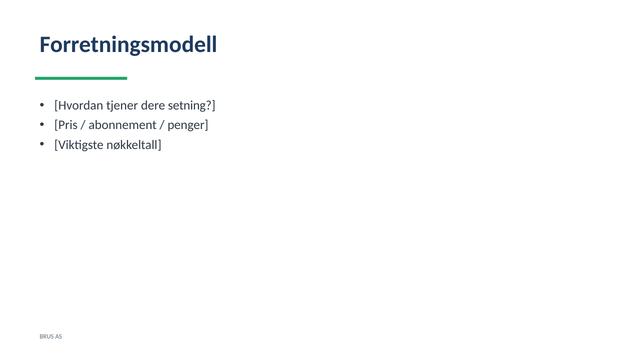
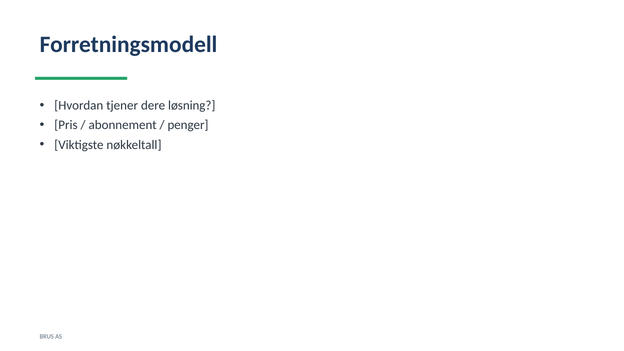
setning: setning -> løsning
